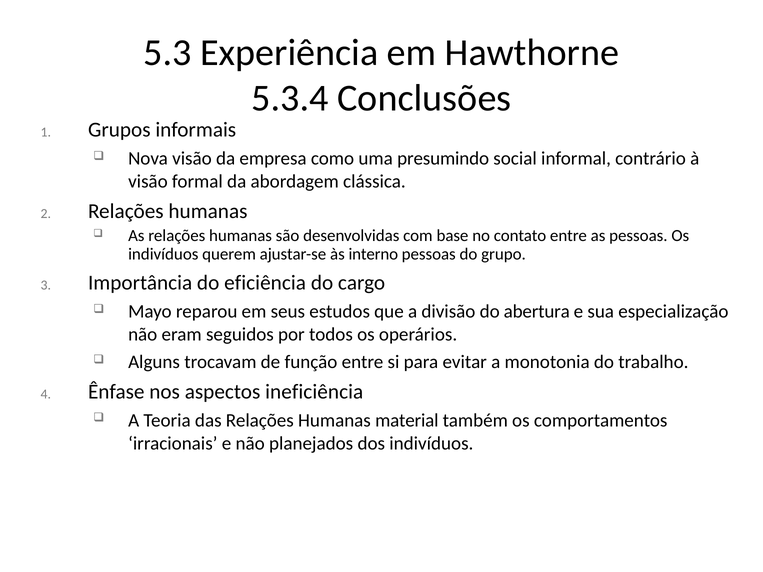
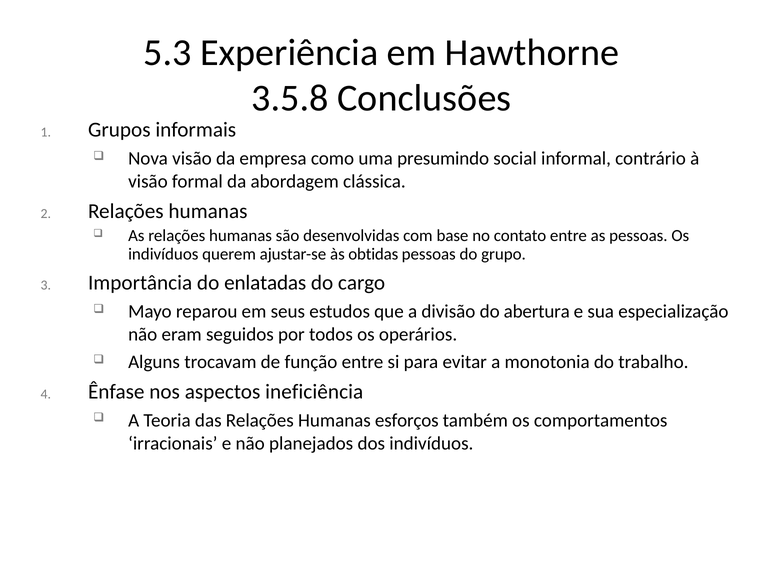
5.3.4: 5.3.4 -> 3.5.8
interno: interno -> obtidas
eficiência: eficiência -> enlatadas
material: material -> esforços
